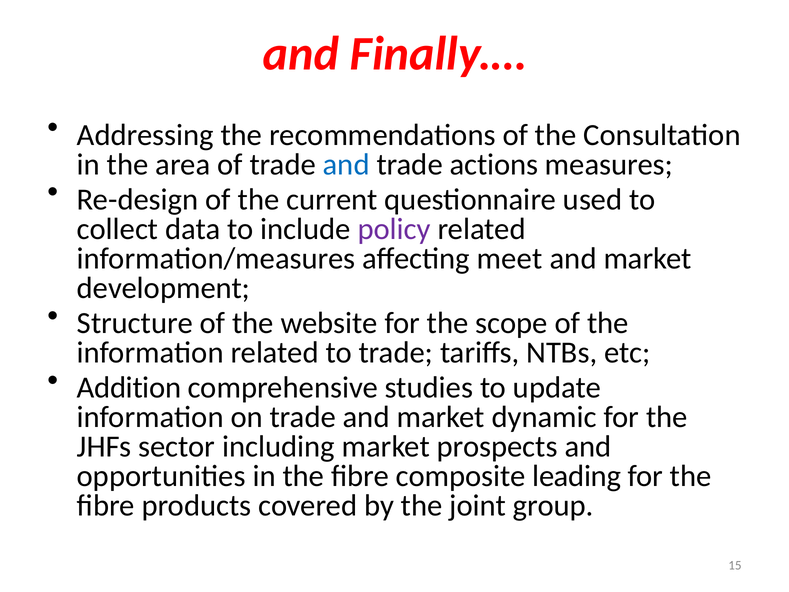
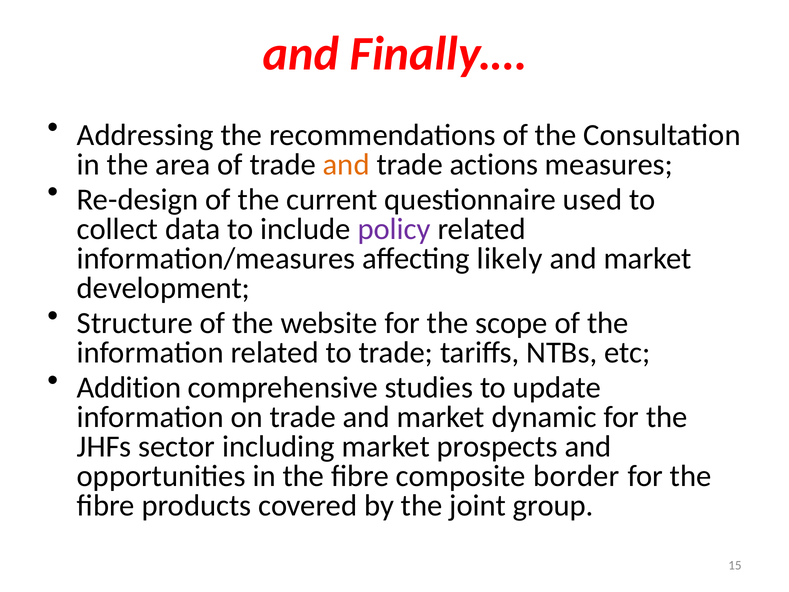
and at (346, 165) colour: blue -> orange
meet: meet -> likely
leading: leading -> border
